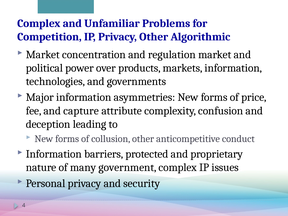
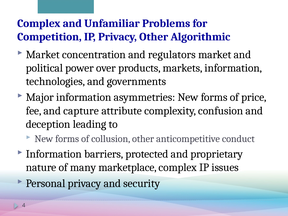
regulation: regulation -> regulators
government: government -> marketplace
